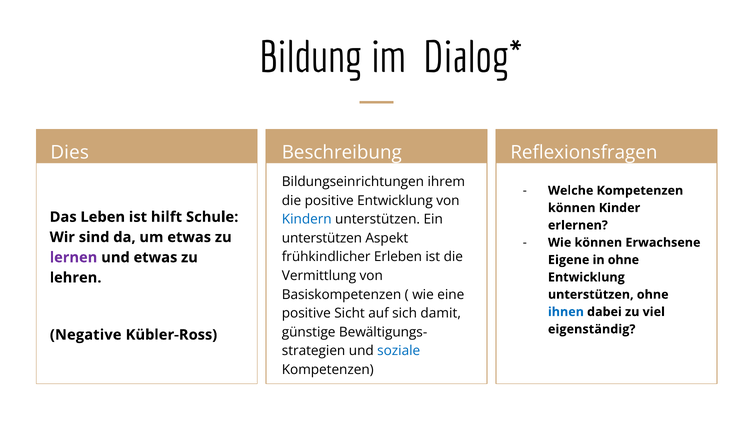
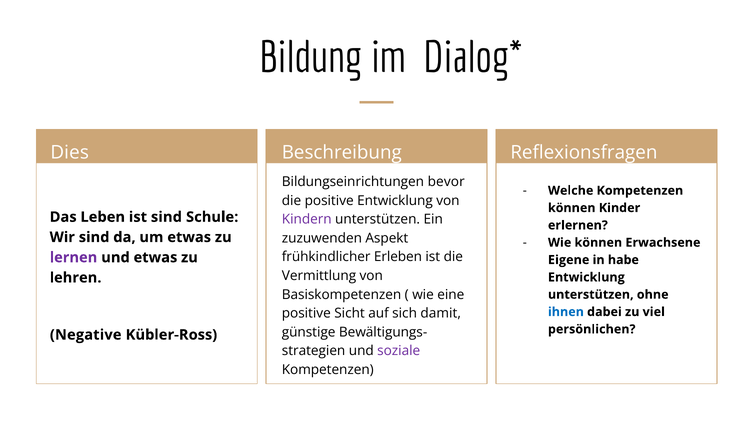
ihrem: ihrem -> bevor
ist hilft: hilft -> sind
Kindern colour: blue -> purple
unterstützen at (322, 238): unterstützen -> zuzuwenden
in ohne: ohne -> habe
eigenständig: eigenständig -> persönlichen
soziale colour: blue -> purple
